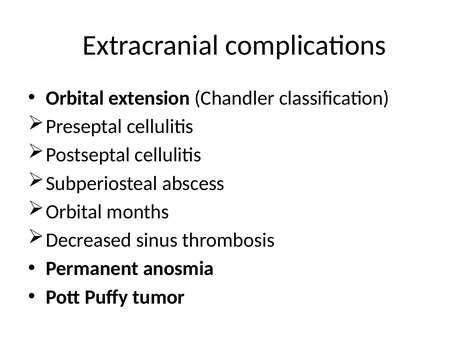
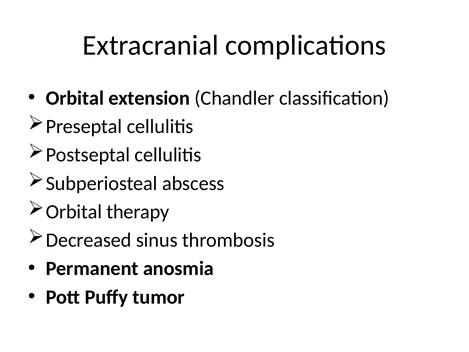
months: months -> therapy
